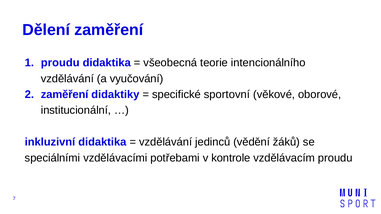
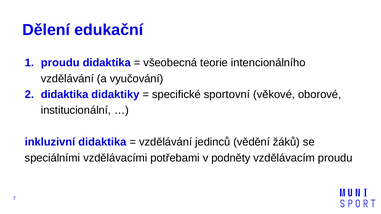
Dělení zaměření: zaměření -> edukační
zaměření at (65, 95): zaměření -> didaktika
kontrole: kontrole -> podněty
